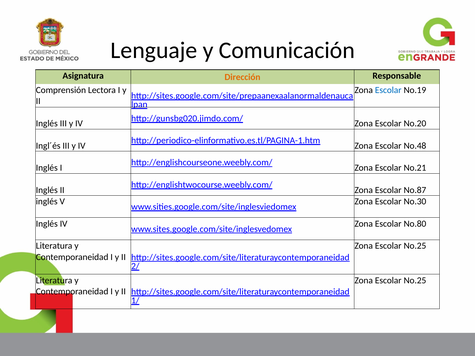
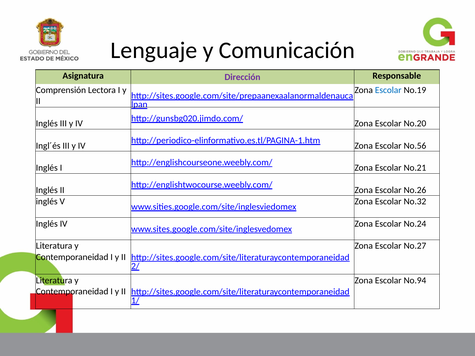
Dirección colour: orange -> purple
No.48: No.48 -> No.56
No.87: No.87 -> No.26
No.30: No.30 -> No.32
No.80: No.80 -> No.24
No.25 at (415, 246): No.25 -> No.27
No.25 at (415, 281): No.25 -> No.94
